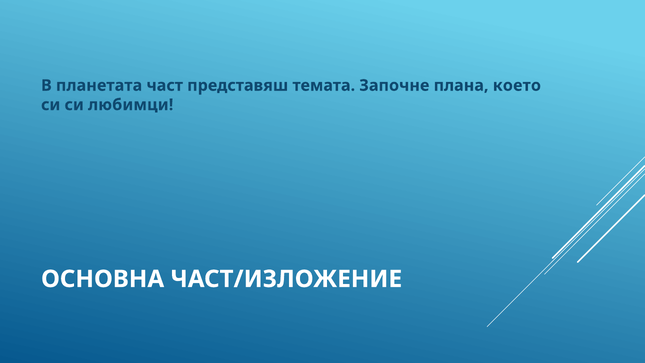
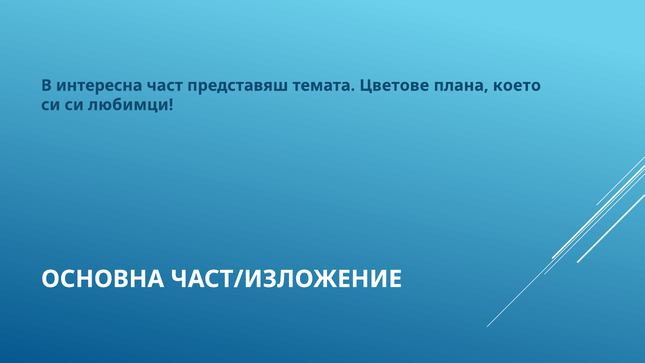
планетата: планетата -> интересна
Започне: Започне -> Цветове
